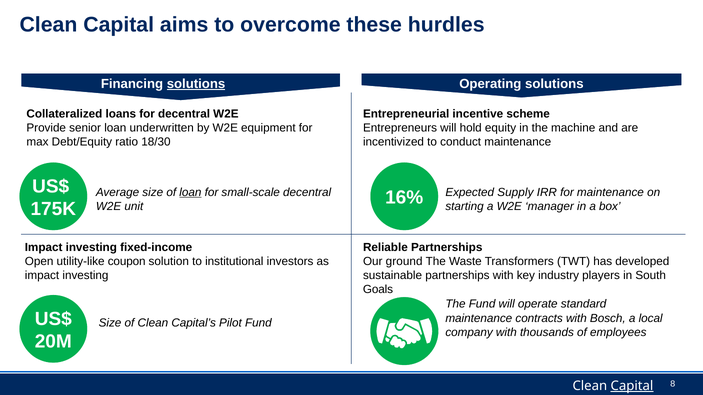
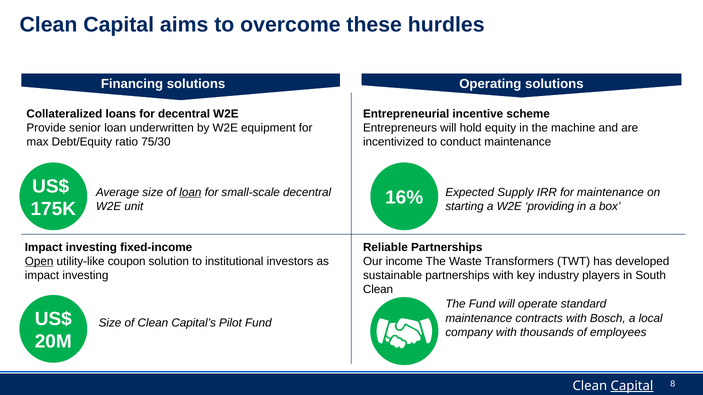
solutions at (196, 84) underline: present -> none
18/30: 18/30 -> 75/30
manager: manager -> providing
ground: ground -> income
Open underline: none -> present
Goals at (378, 290): Goals -> Clean
